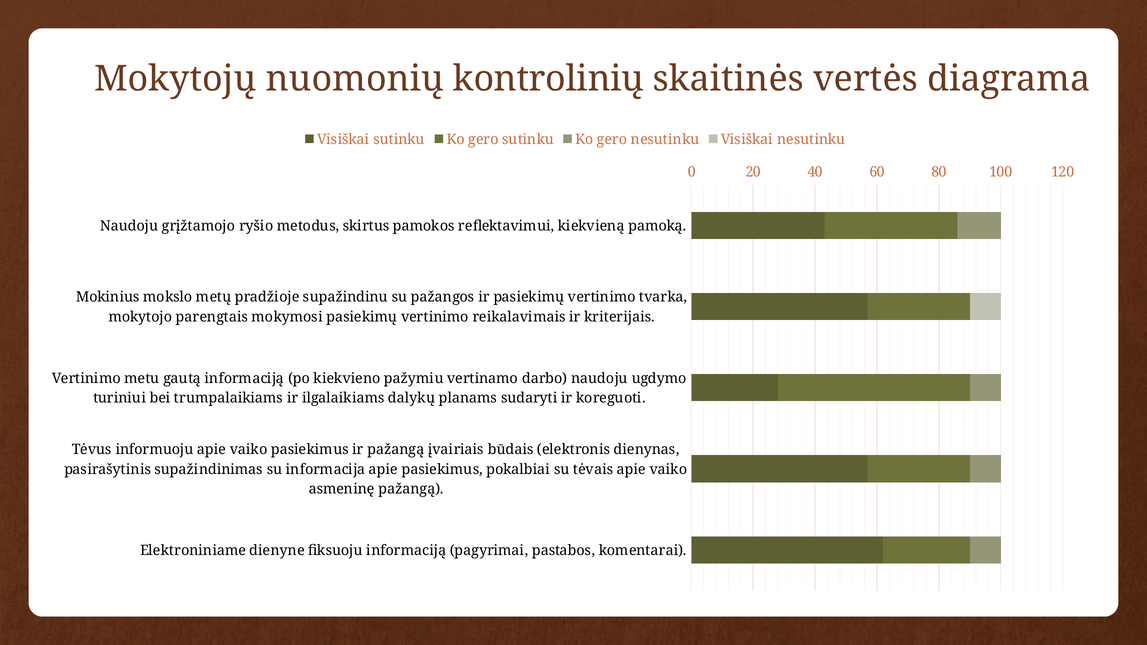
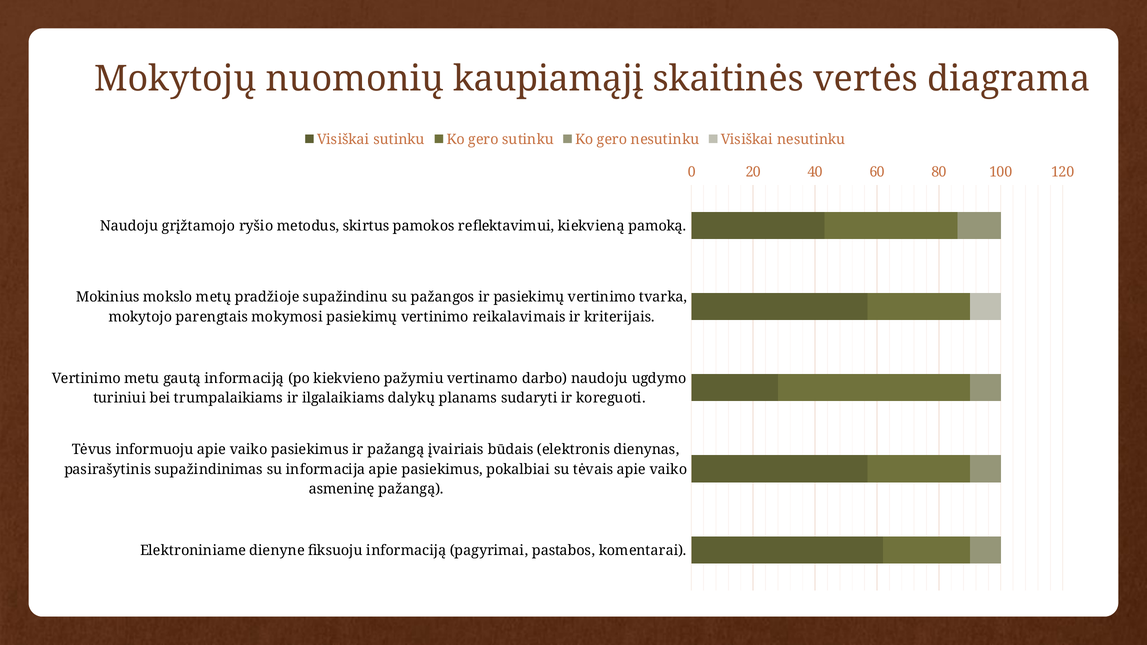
kontrolinių: kontrolinių -> kaupiamąjį
